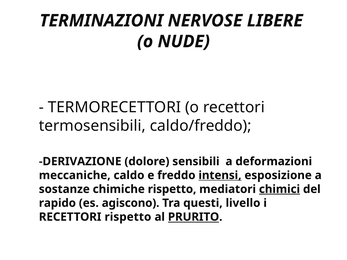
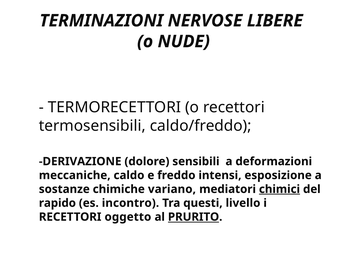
intensi underline: present -> none
chimiche rispetto: rispetto -> variano
agiscono: agiscono -> incontro
RECETTORI rispetto: rispetto -> oggetto
